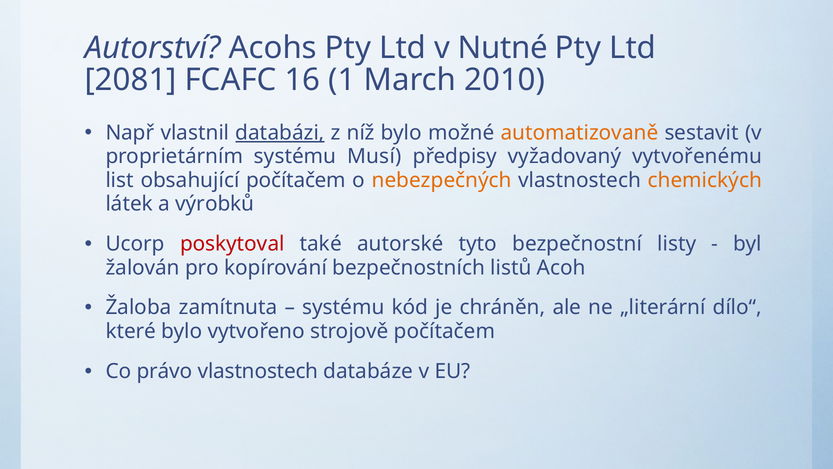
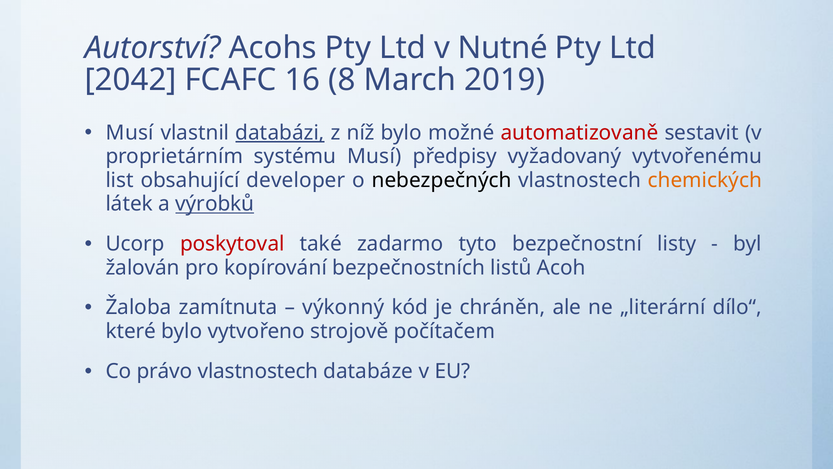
2081: 2081 -> 2042
1: 1 -> 8
2010: 2010 -> 2019
Např at (130, 133): Např -> Musí
automatizovaně colour: orange -> red
obsahující počítačem: počítačem -> developer
nebezpečných colour: orange -> black
výrobků underline: none -> present
autorské: autorské -> zadarmo
systému at (343, 307): systému -> výkonný
